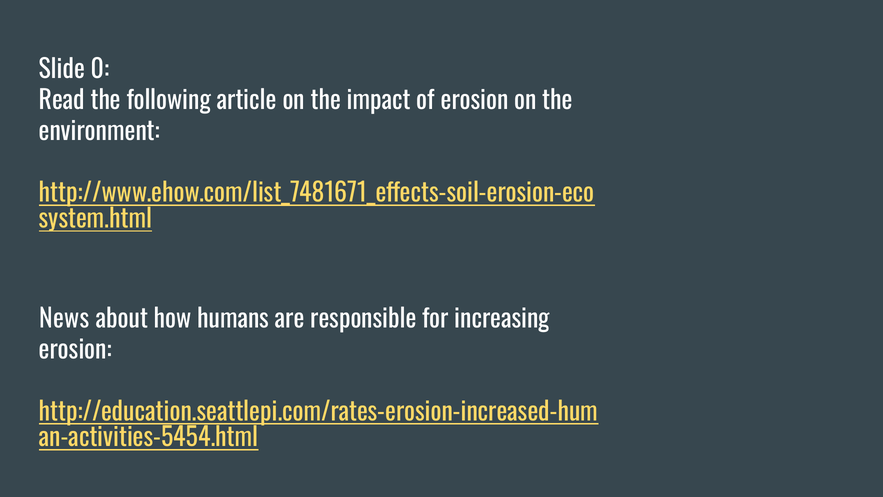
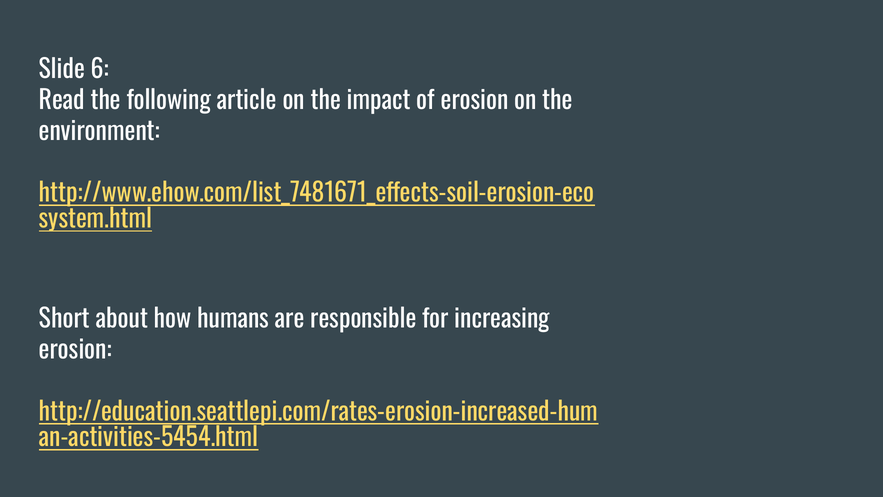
0: 0 -> 6
News: News -> Short
